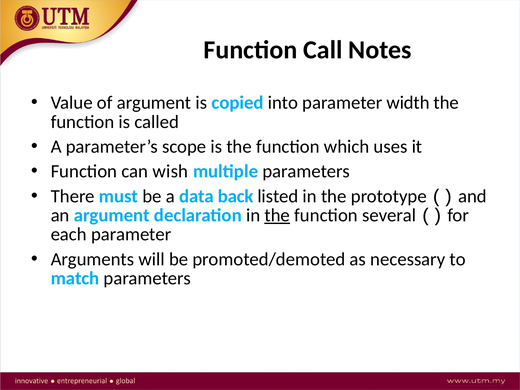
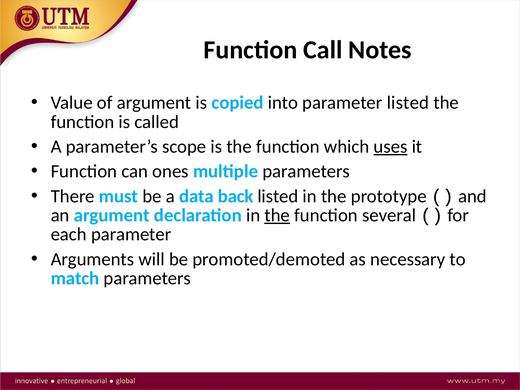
parameter width: width -> listed
uses underline: none -> present
wish: wish -> ones
